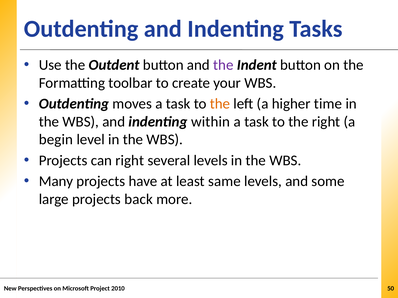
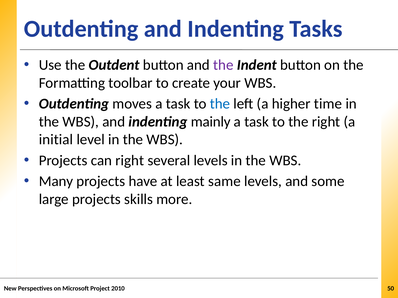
the at (220, 104) colour: orange -> blue
within: within -> mainly
begin: begin -> initial
back: back -> skills
